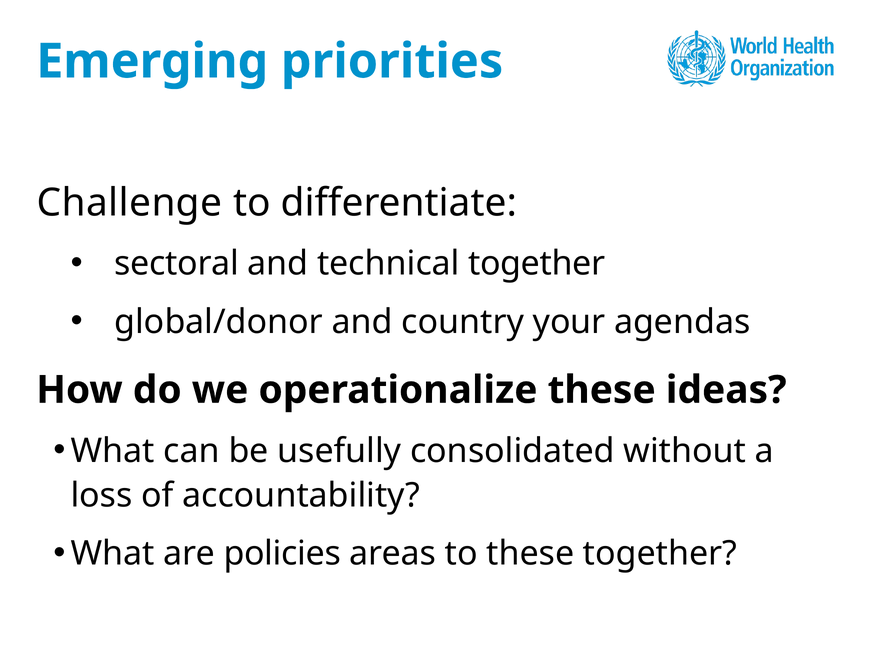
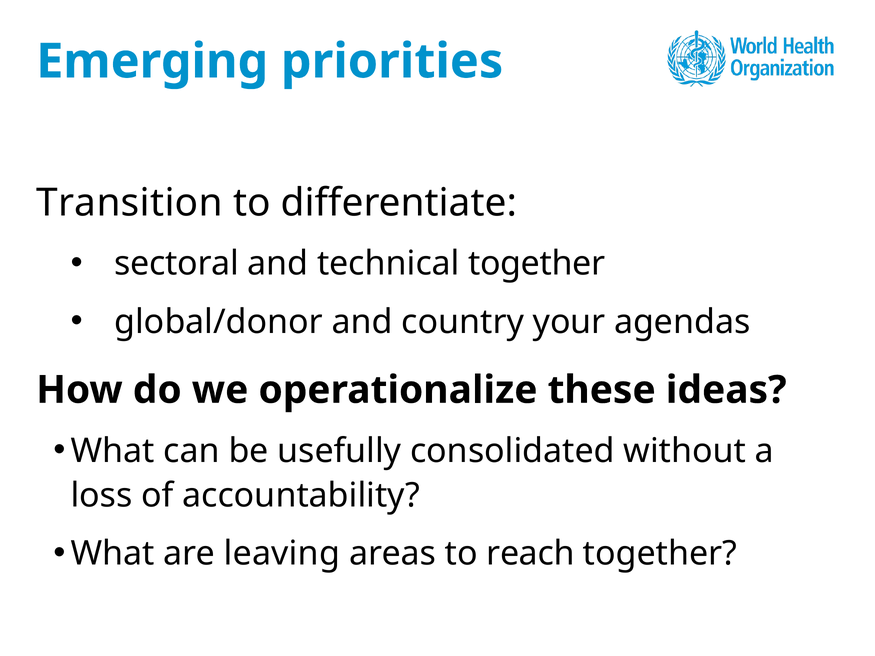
Challenge: Challenge -> Transition
policies: policies -> leaving
to these: these -> reach
